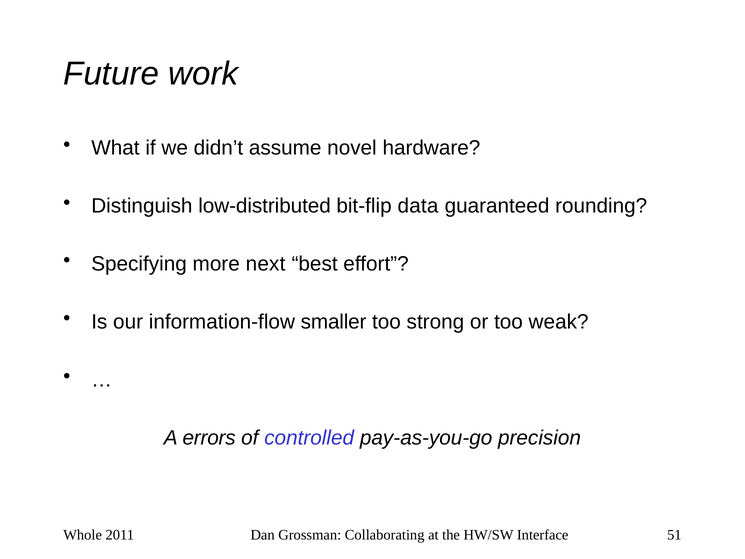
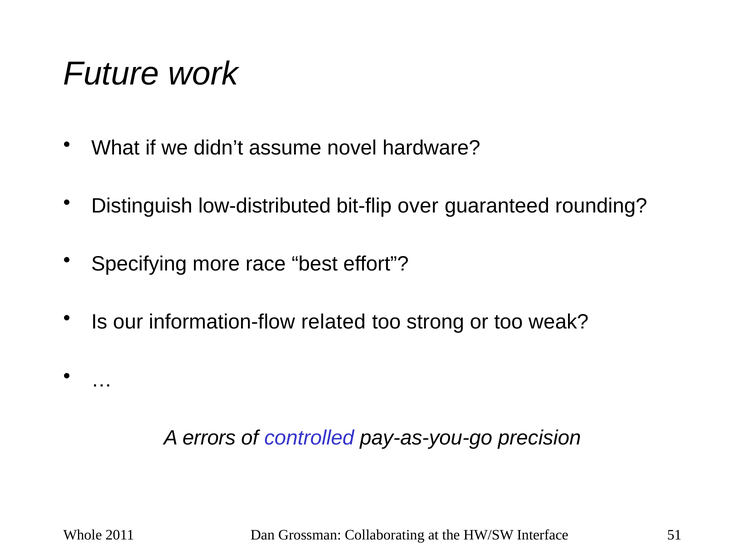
data: data -> over
next: next -> race
smaller: smaller -> related
